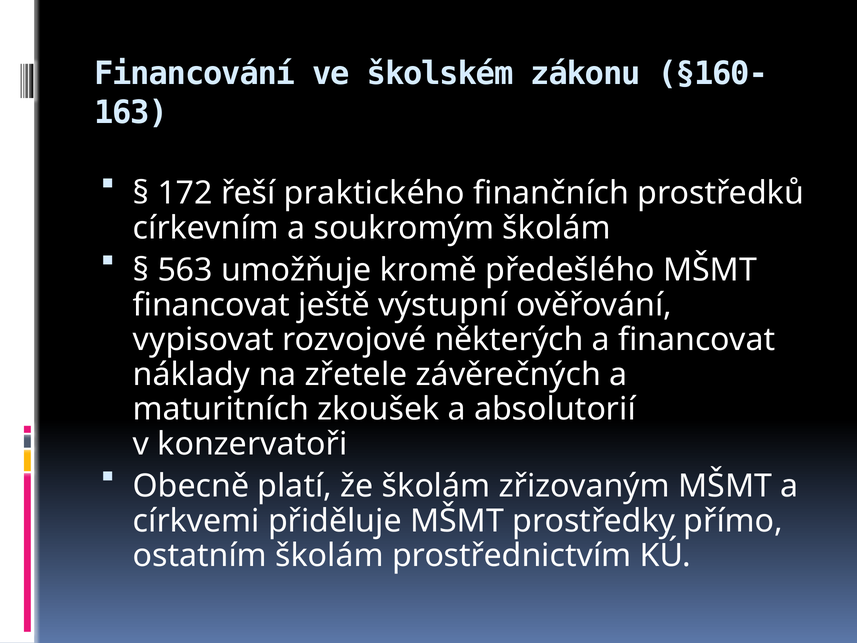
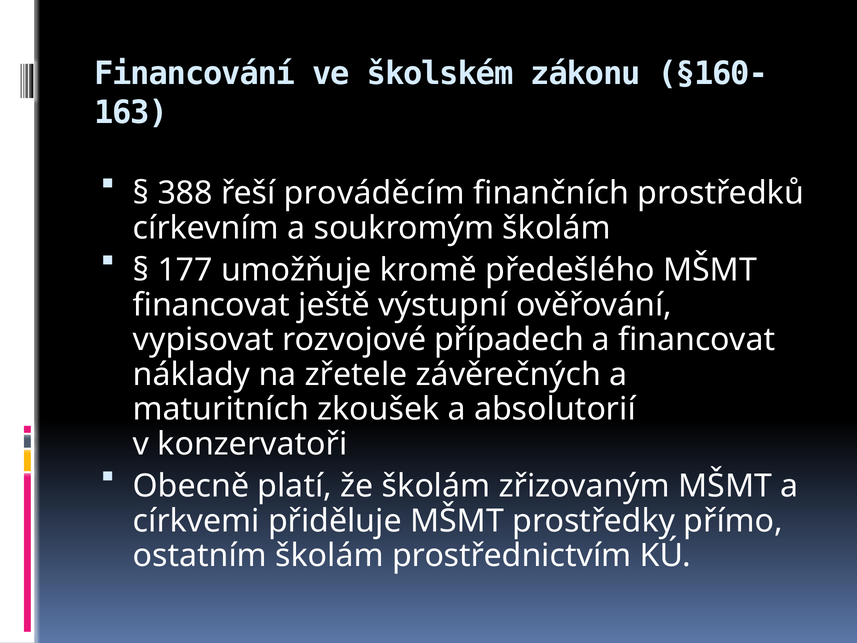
172: 172 -> 388
praktického: praktického -> prováděcím
563: 563 -> 177
některých: některých -> případech
